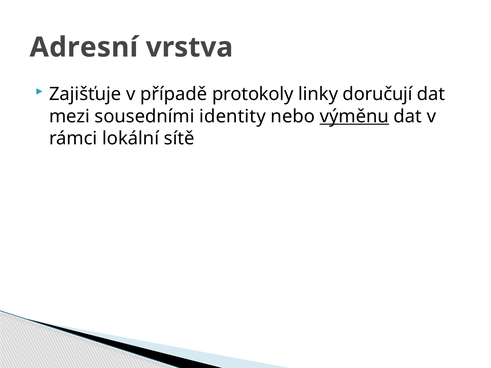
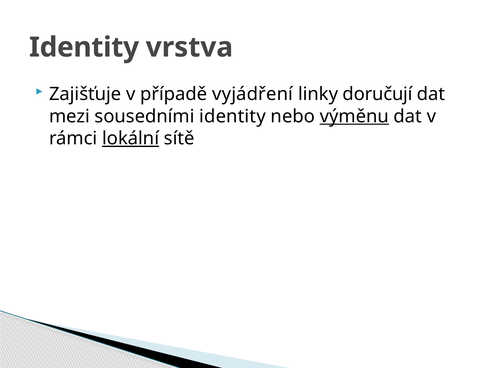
Adresní at (84, 47): Adresní -> Identity
protokoly: protokoly -> vyjádření
lokální underline: none -> present
